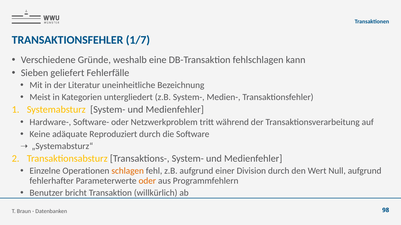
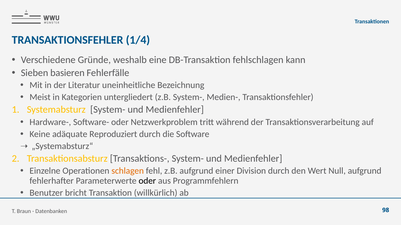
1/7: 1/7 -> 1/4
geliefert: geliefert -> basieren
oder at (147, 181) colour: orange -> black
